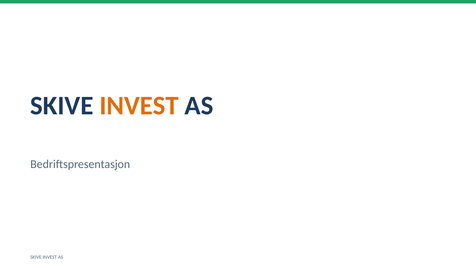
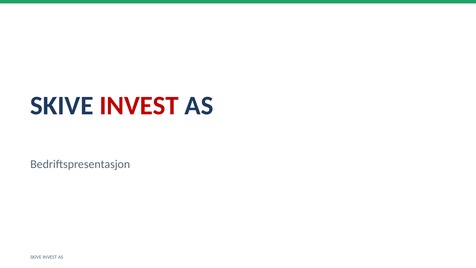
INVEST at (139, 106) colour: orange -> red
